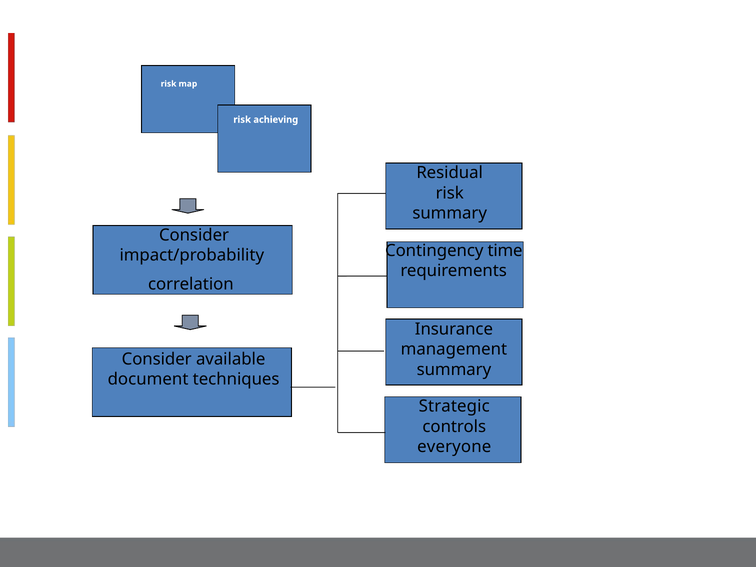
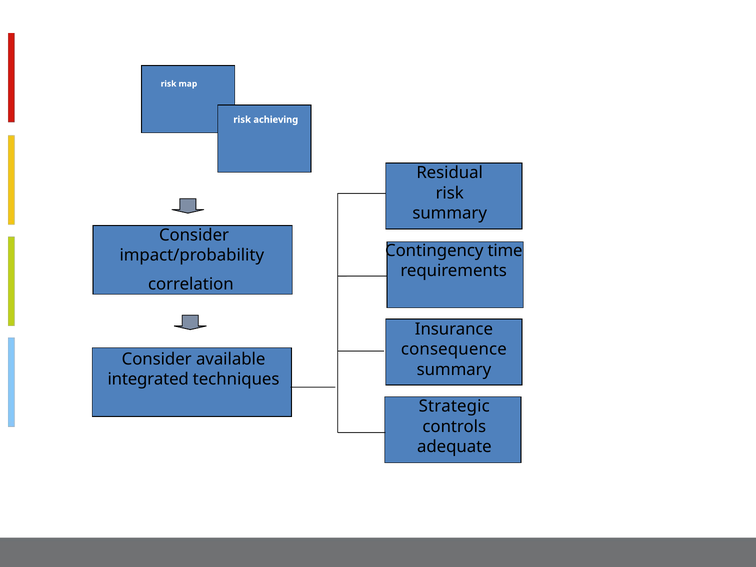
management: management -> consequence
document: document -> integrated
everyone: everyone -> adequate
